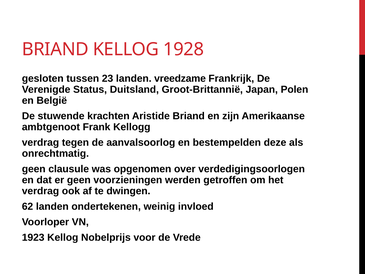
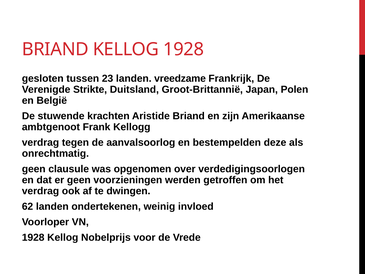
Status: Status -> Strikte
1923 at (33, 237): 1923 -> 1928
